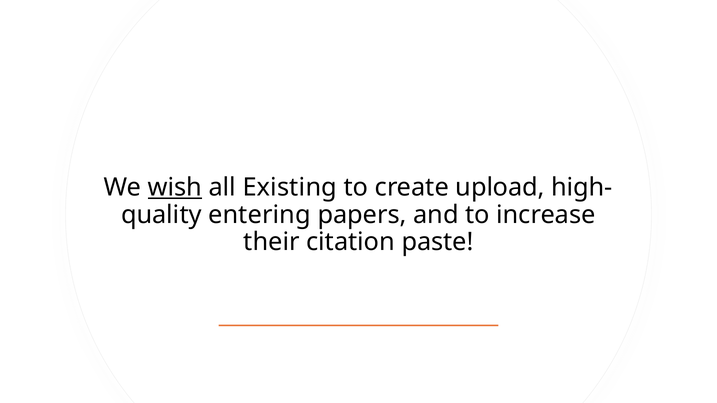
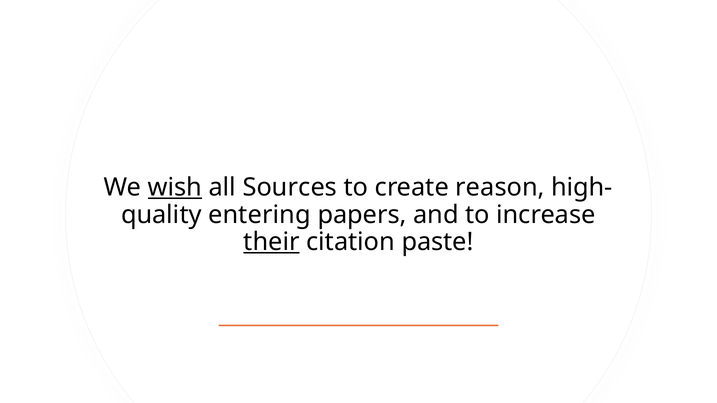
Existing: Existing -> Sources
upload: upload -> reason
their underline: none -> present
